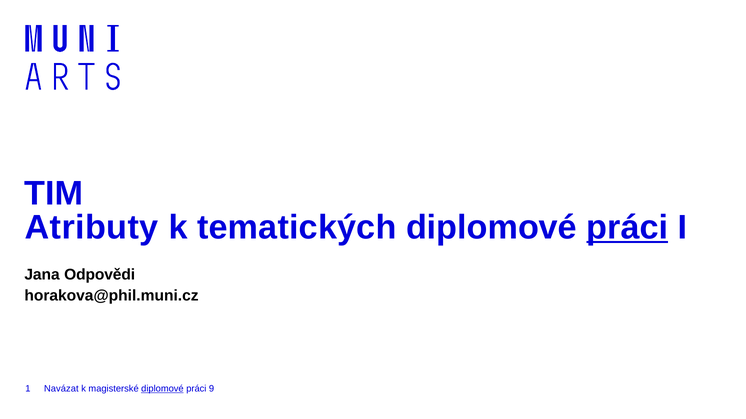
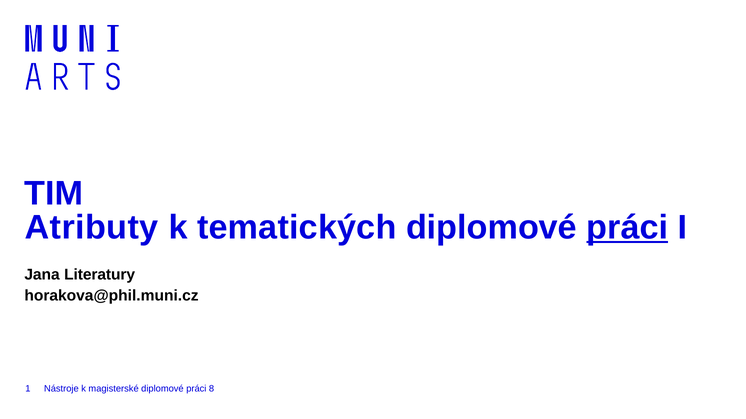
Odpovědi: Odpovědi -> Literatury
Navázat: Navázat -> Nástroje
diplomové at (162, 389) underline: present -> none
9: 9 -> 8
